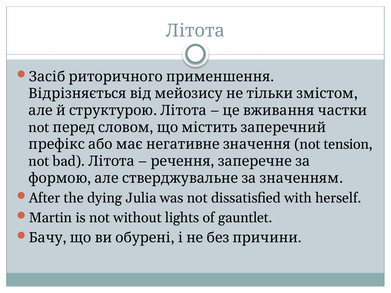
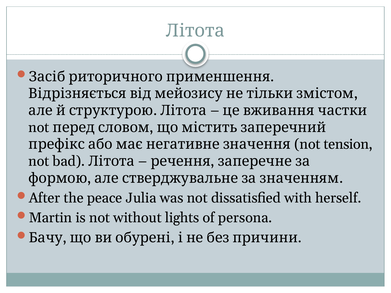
dying: dying -> peace
gauntlet: gauntlet -> persona
